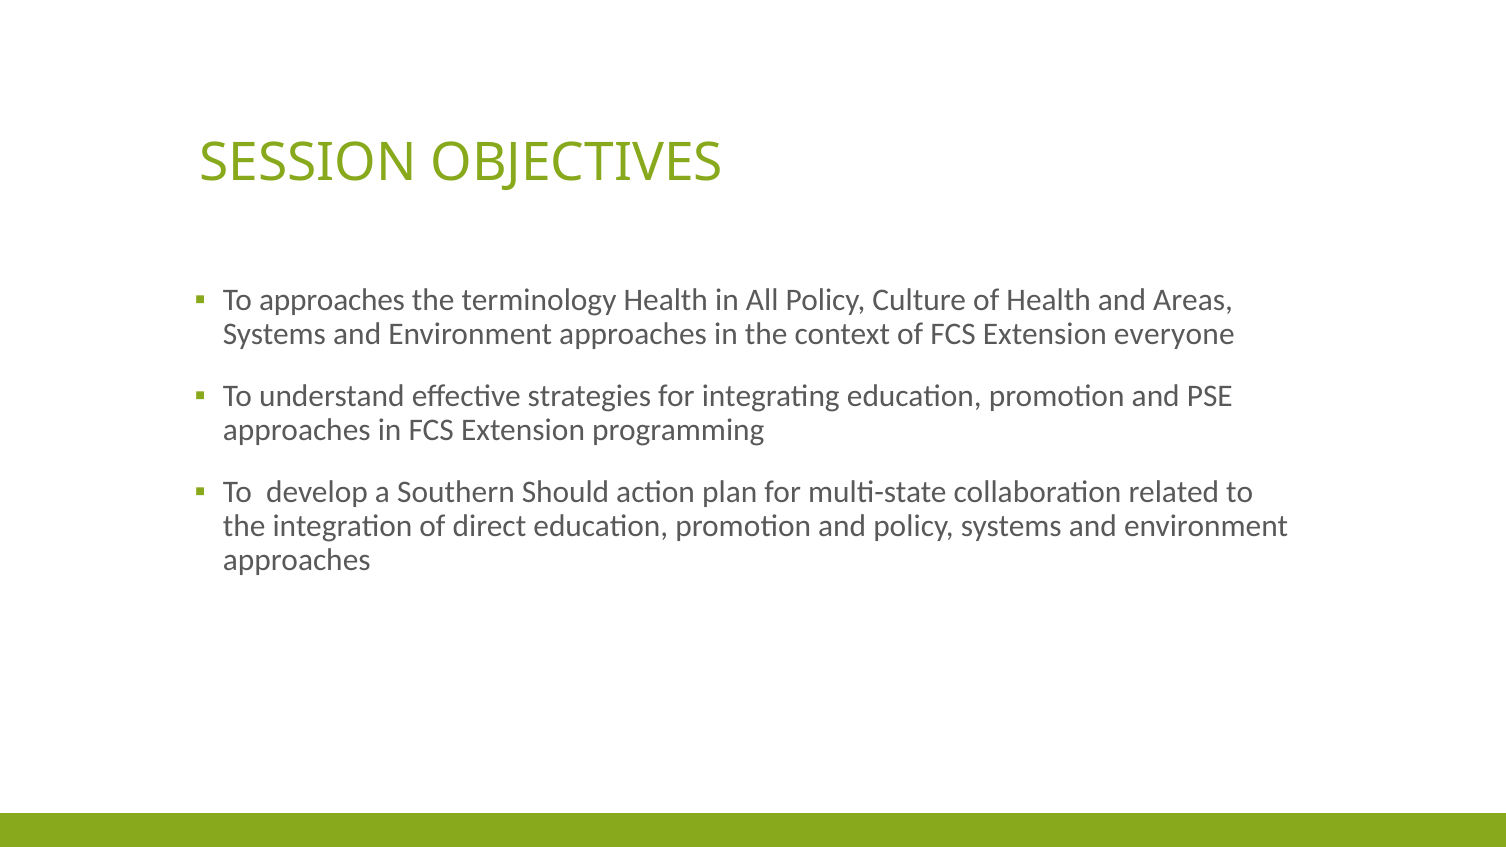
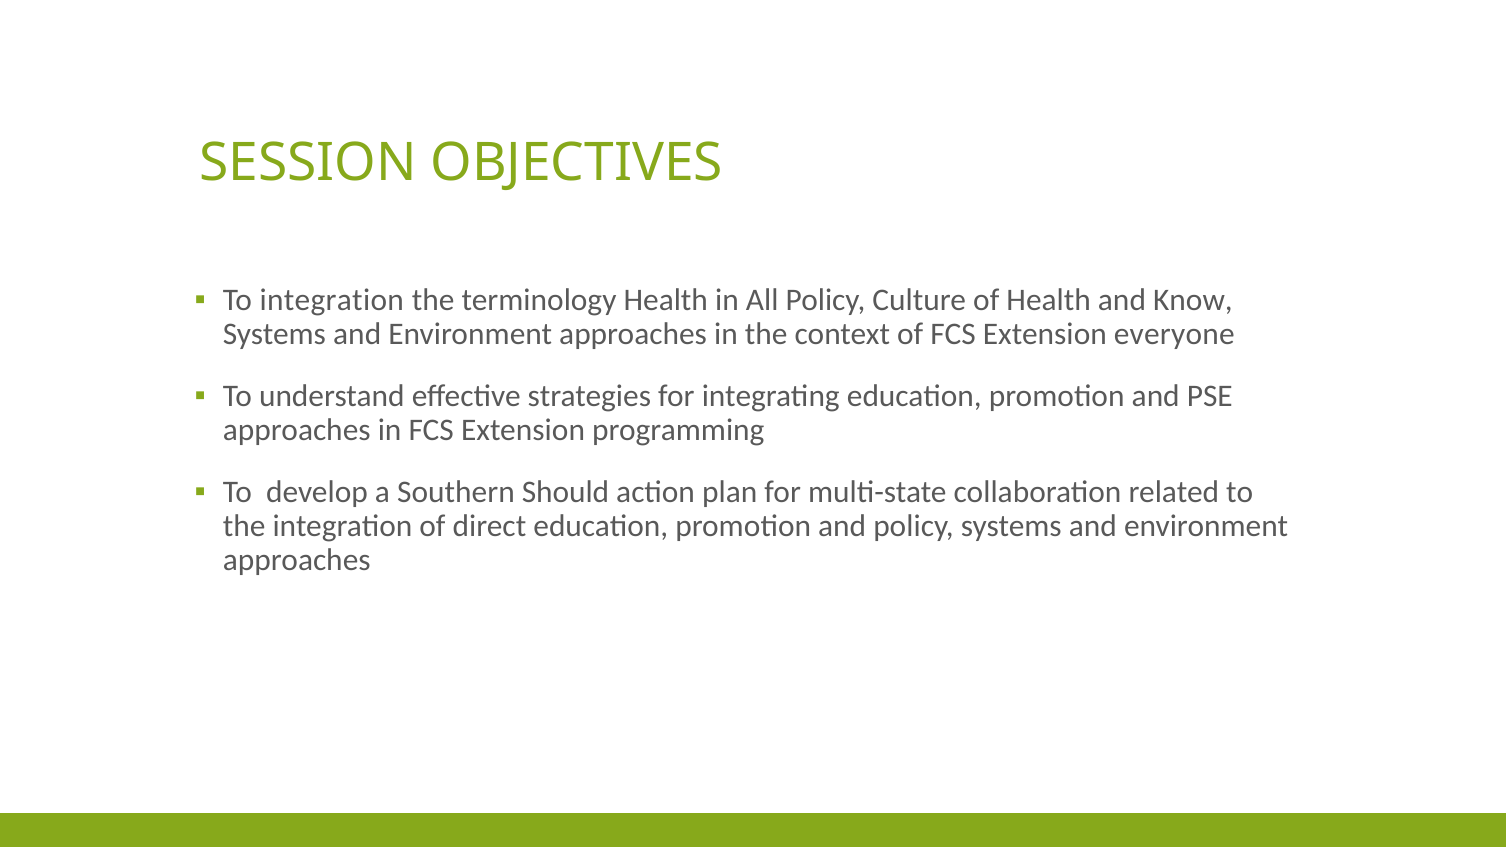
To approaches: approaches -> integration
Areas: Areas -> Know
